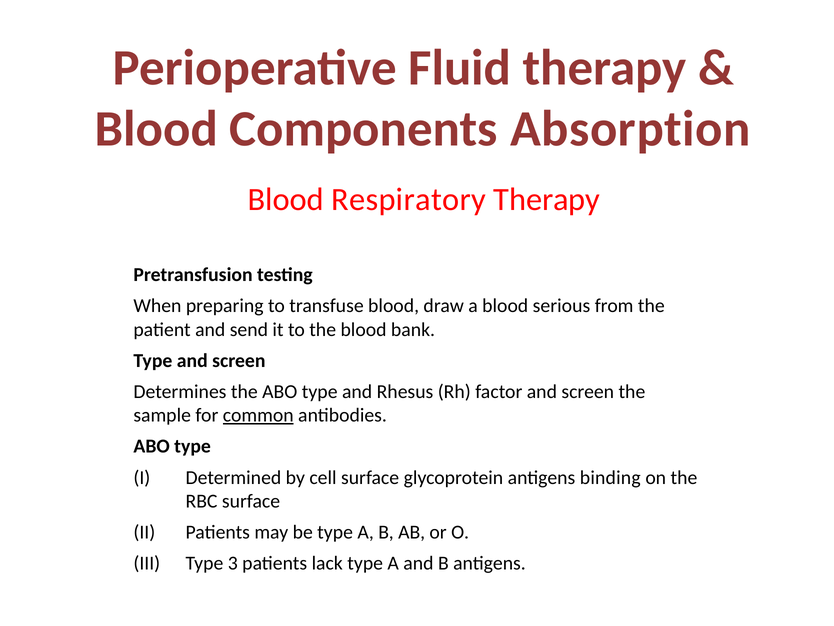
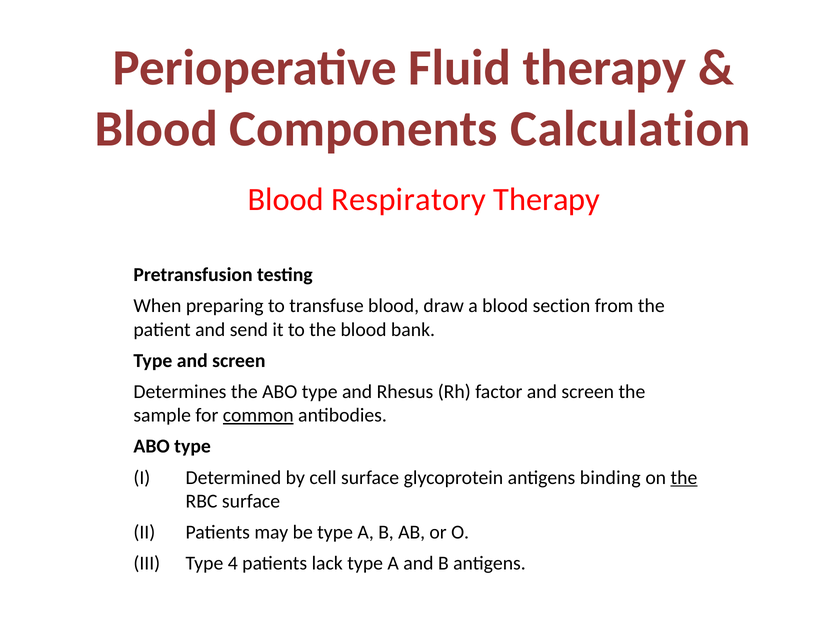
Absorption: Absorption -> Calculation
serious: serious -> section
the at (684, 477) underline: none -> present
3: 3 -> 4
